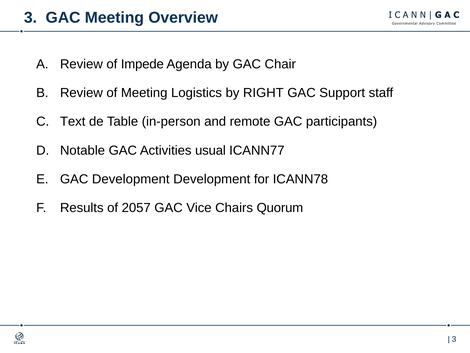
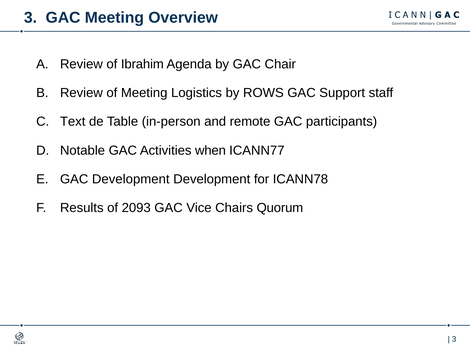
Impede: Impede -> Ibrahim
RIGHT: RIGHT -> ROWS
usual: usual -> when
2057: 2057 -> 2093
